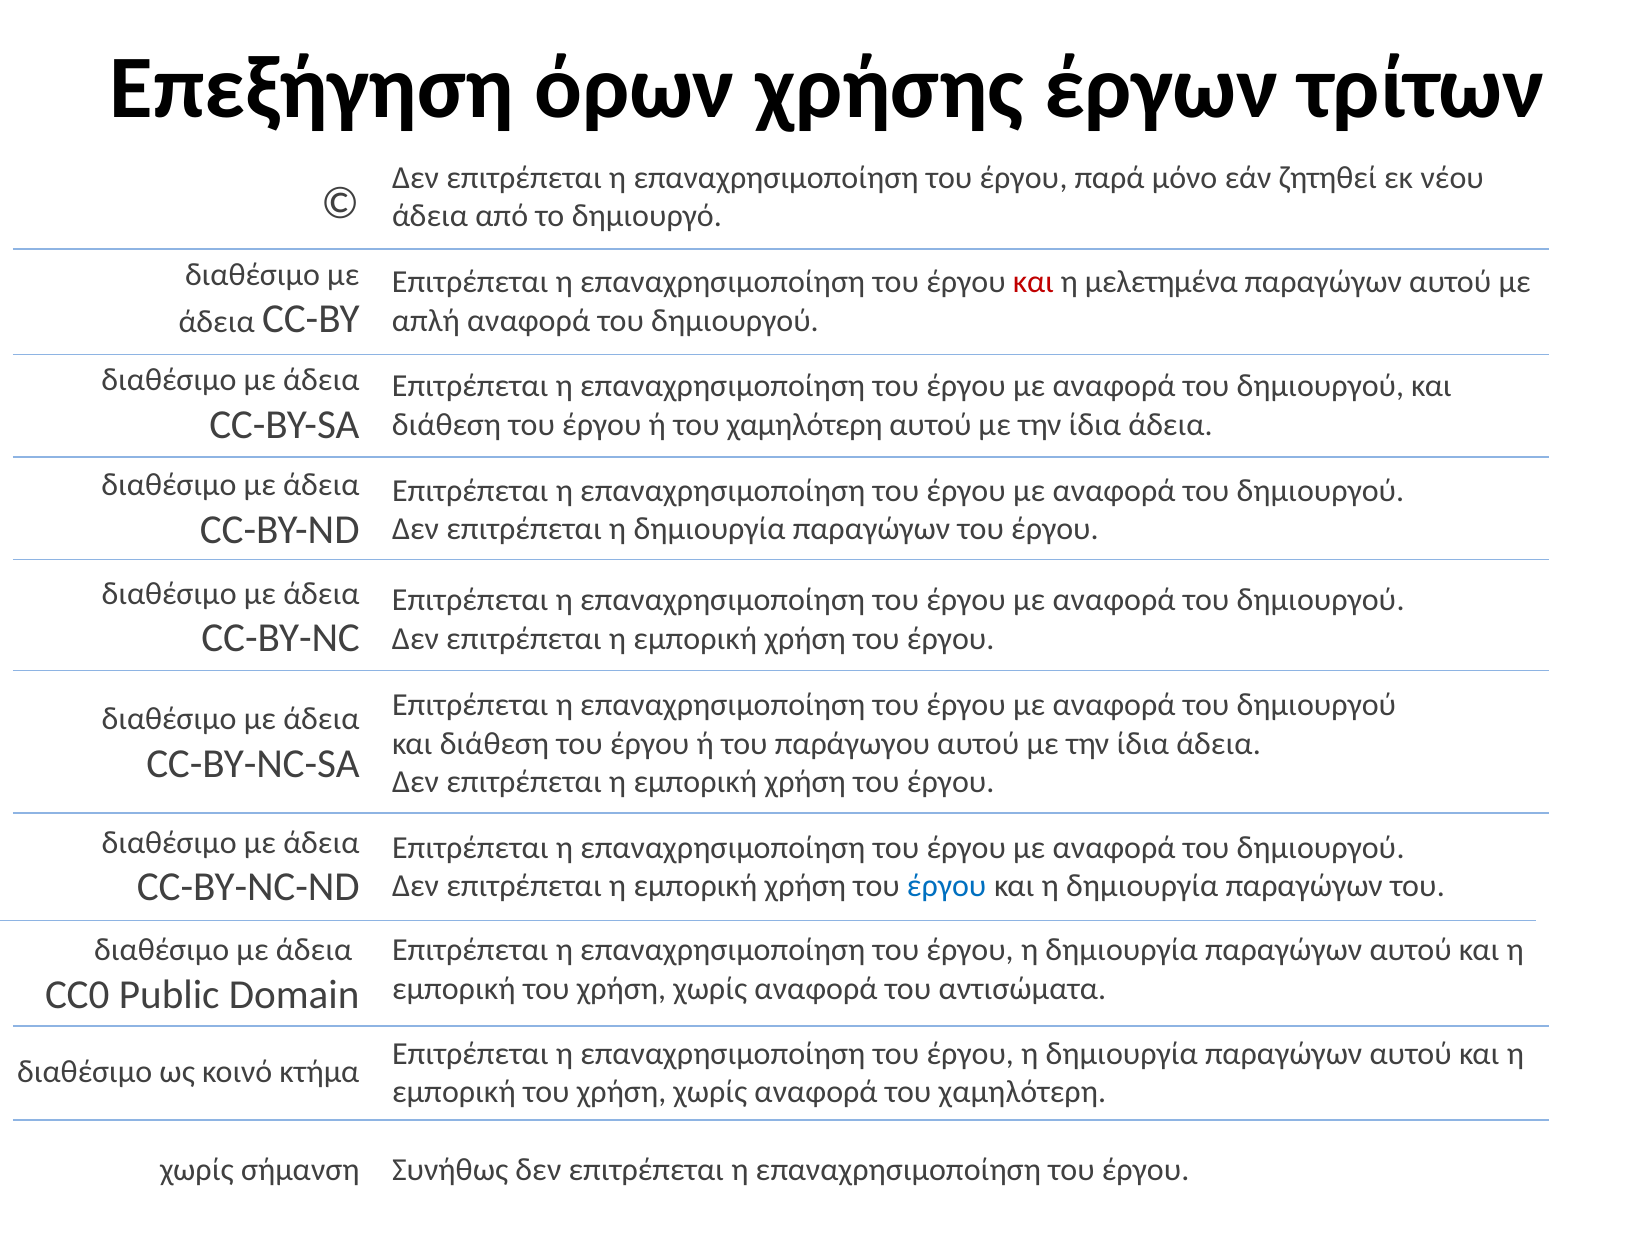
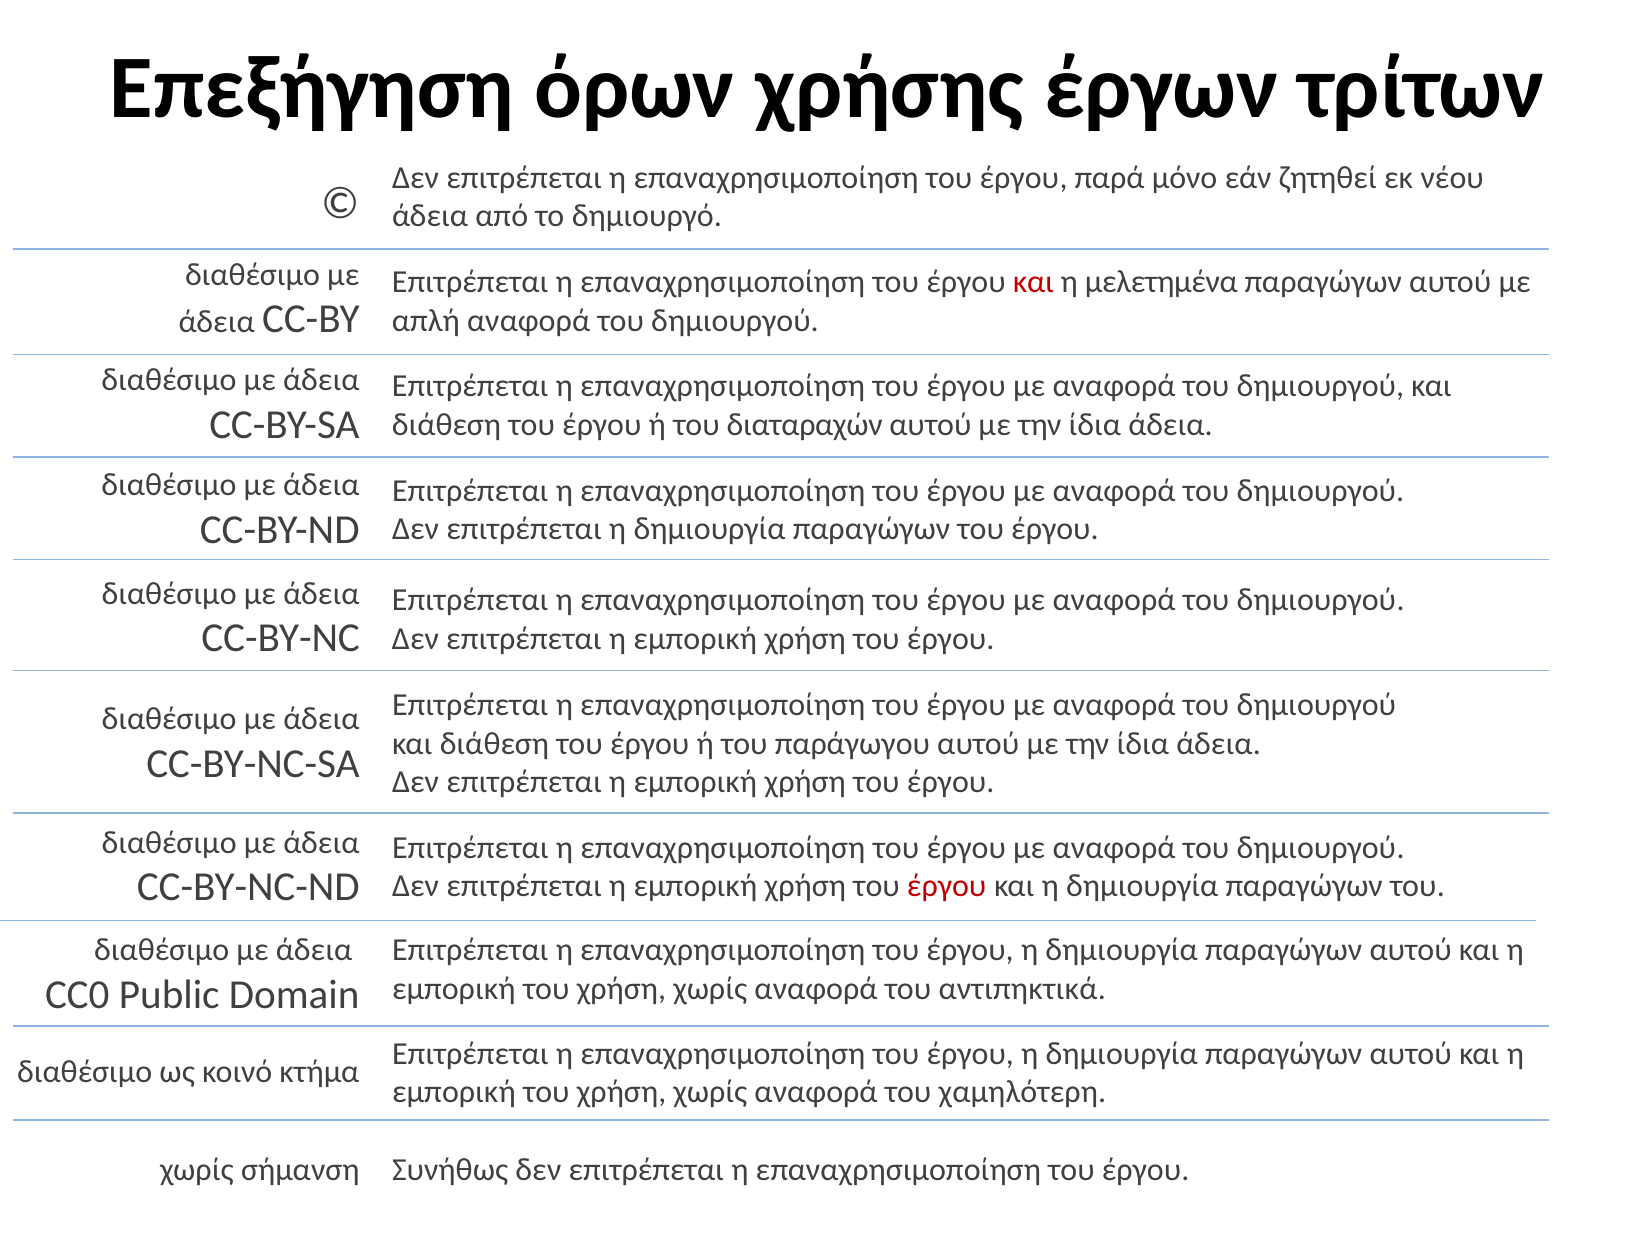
ή του χαμηλότερη: χαμηλότερη -> διαταραχών
έργου at (947, 886) colour: blue -> red
αντισώματα: αντισώματα -> αντιπηκτικά
